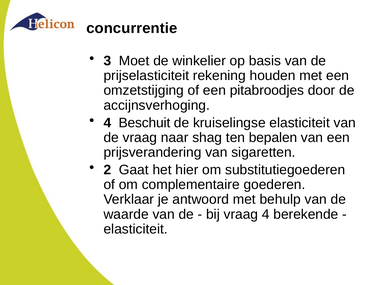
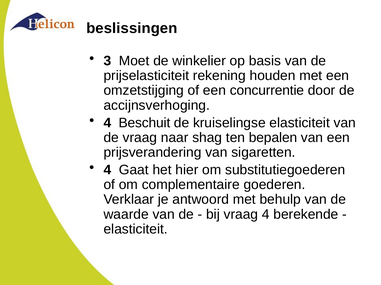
concurrentie: concurrentie -> beslissingen
pitabroodjes: pitabroodjes -> concurrentie
2 at (107, 170): 2 -> 4
